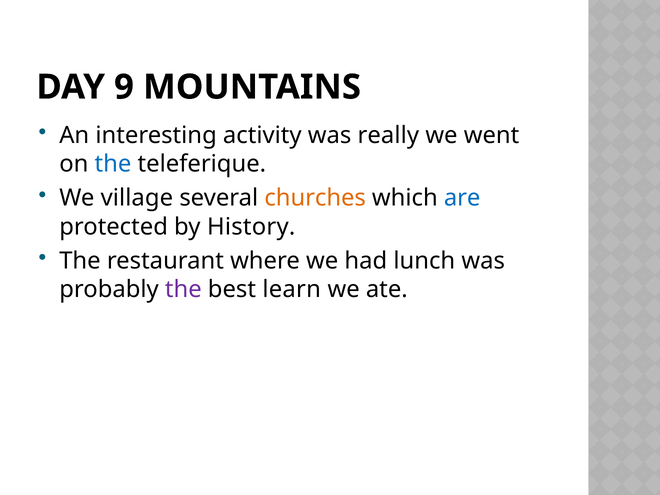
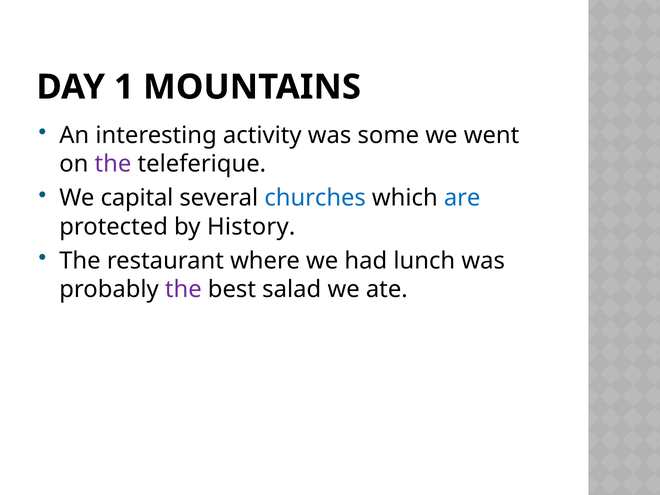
9: 9 -> 1
really: really -> some
the at (113, 164) colour: blue -> purple
village: village -> capital
churches colour: orange -> blue
learn: learn -> salad
